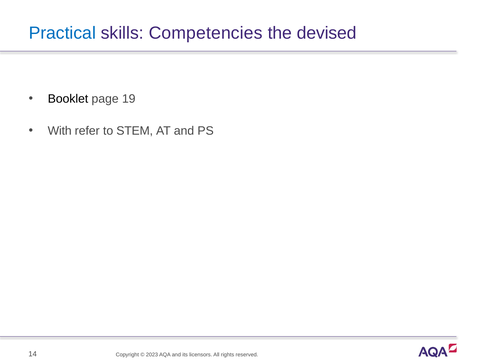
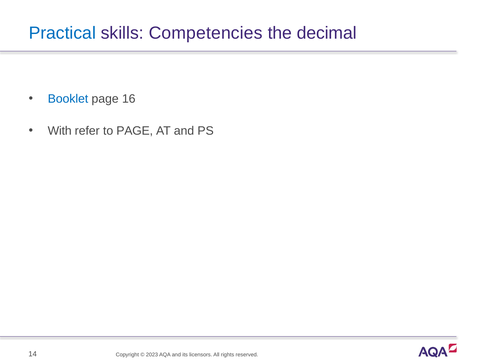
devised: devised -> decimal
Booklet colour: black -> blue
19: 19 -> 16
to STEM: STEM -> PAGE
